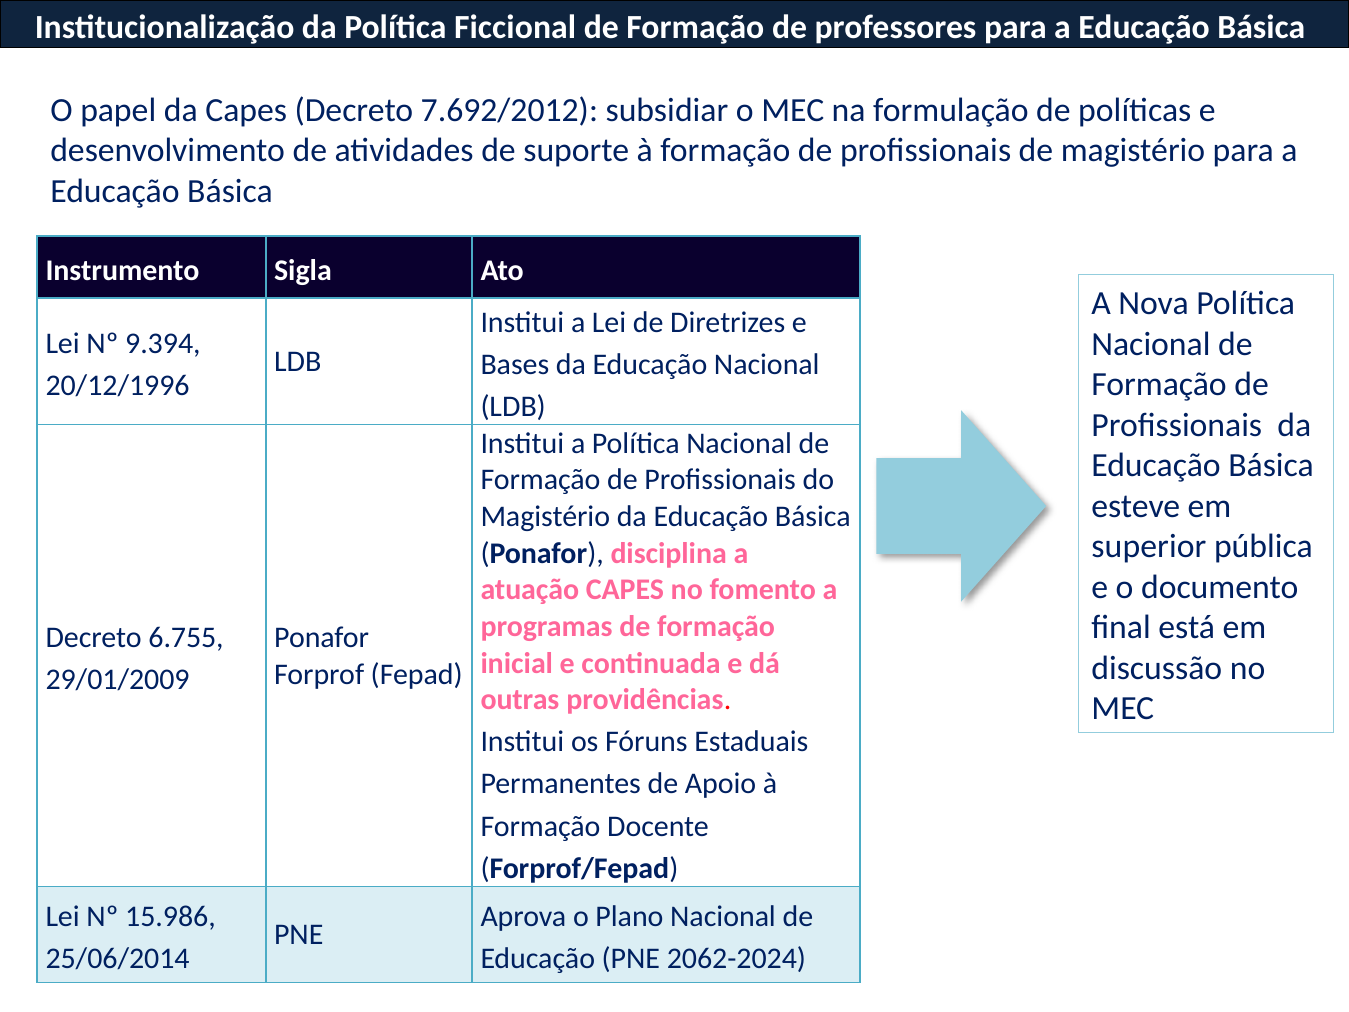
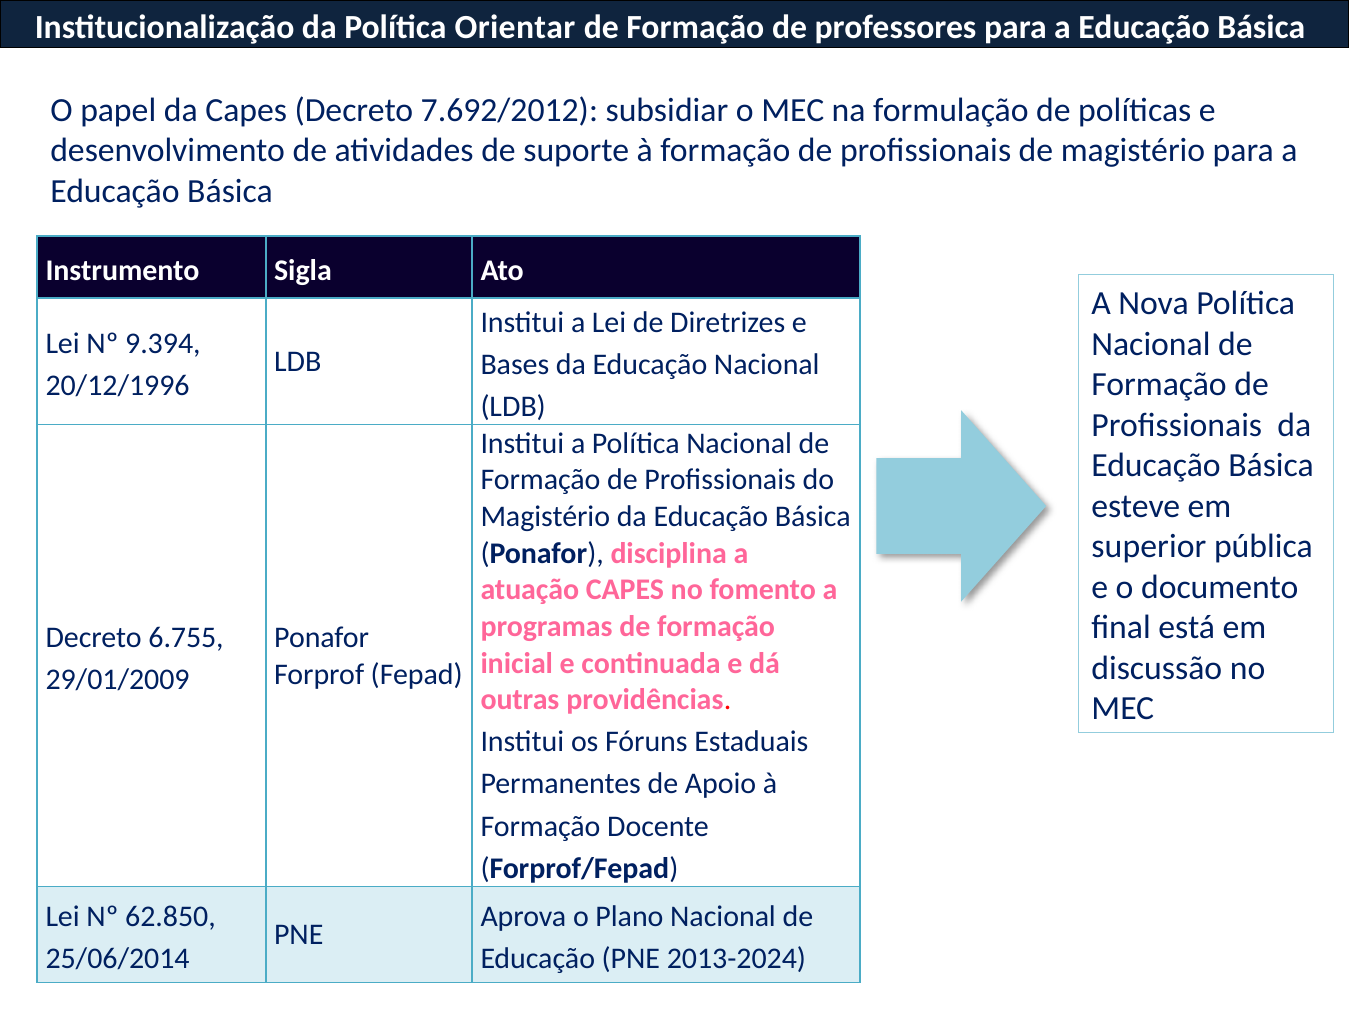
Ficcional: Ficcional -> Orientar
15.986: 15.986 -> 62.850
2062-2024: 2062-2024 -> 2013-2024
